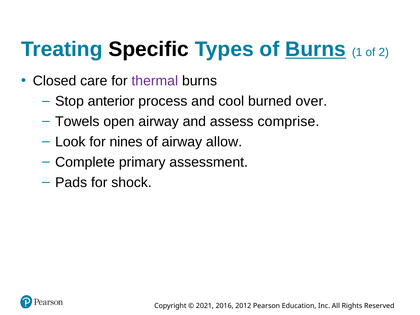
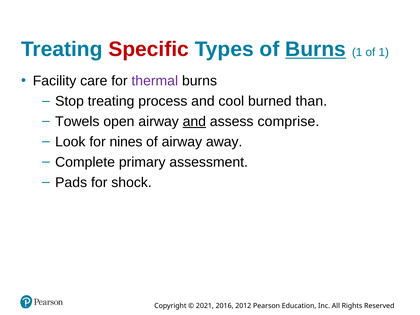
Specific colour: black -> red
of 2: 2 -> 1
Closed: Closed -> Facility
Stop anterior: anterior -> treating
over: over -> than
and at (194, 121) underline: none -> present
allow: allow -> away
